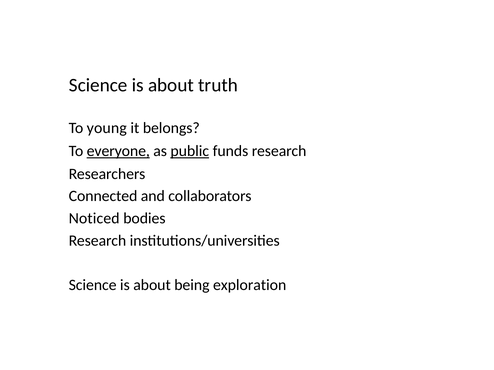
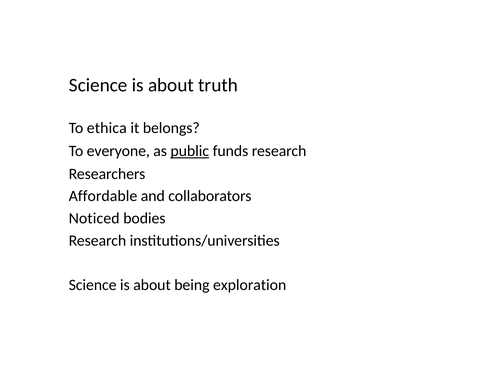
young: young -> ethica
everyone underline: present -> none
Connected: Connected -> Affordable
